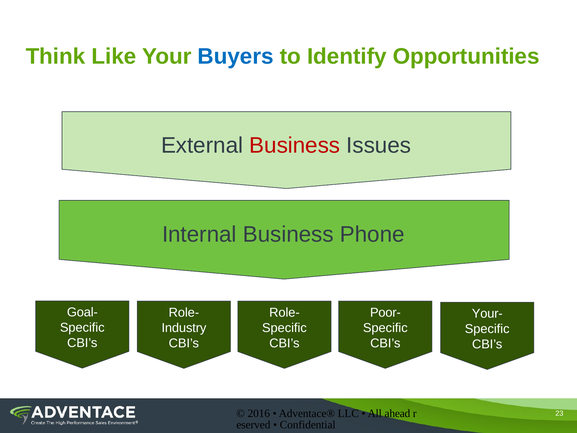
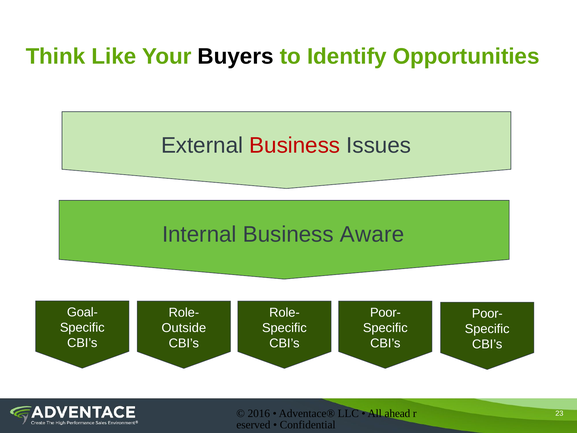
Buyers colour: blue -> black
Phone: Phone -> Aware
Your- at (487, 313): Your- -> Poor-
Industry: Industry -> Outside
